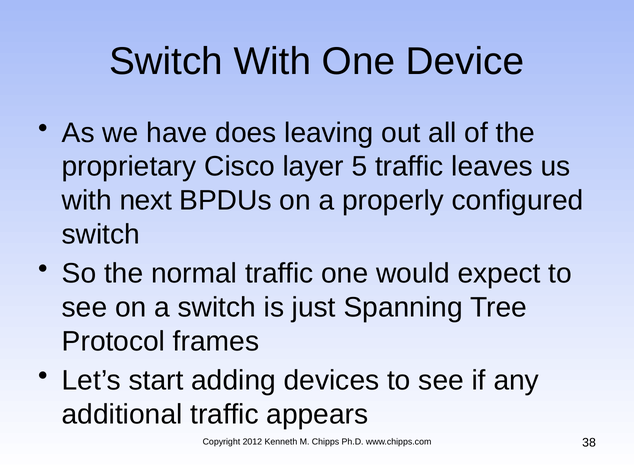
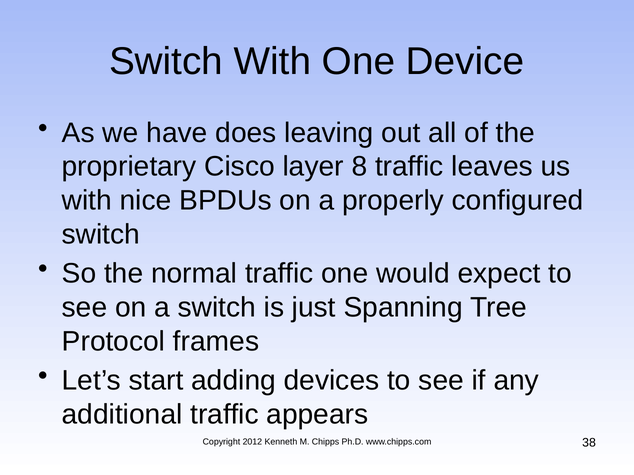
5: 5 -> 8
next: next -> nice
